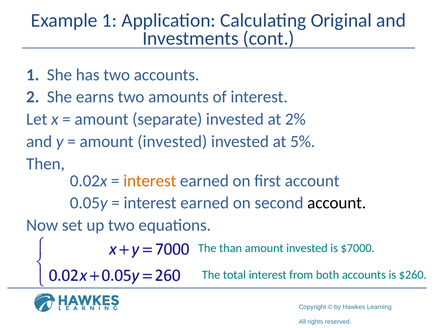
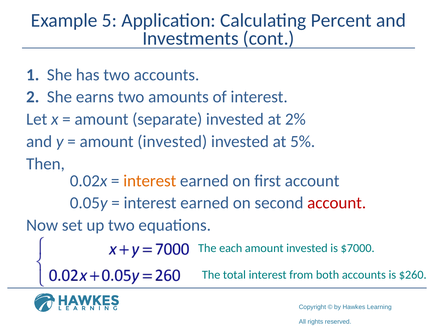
Example 1: 1 -> 5
Original: Original -> Percent
account at (337, 203) colour: black -> red
than: than -> each
